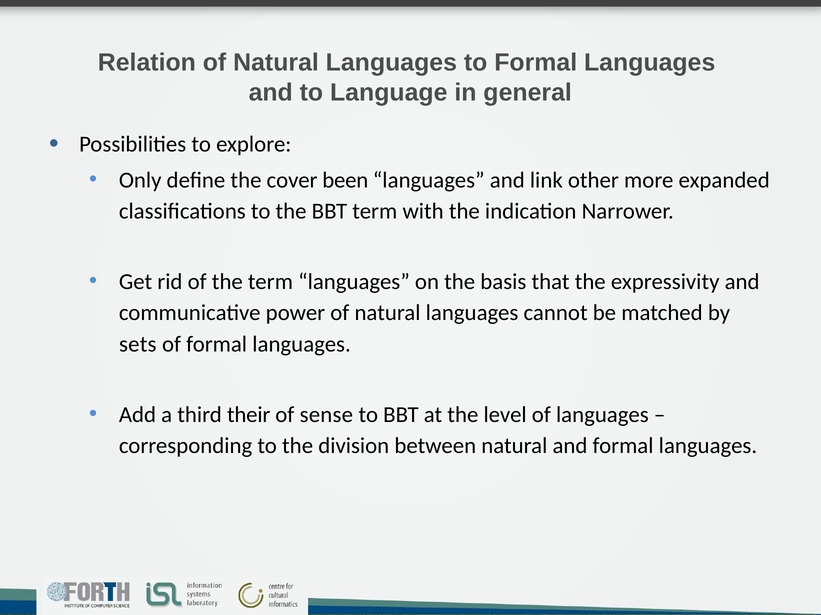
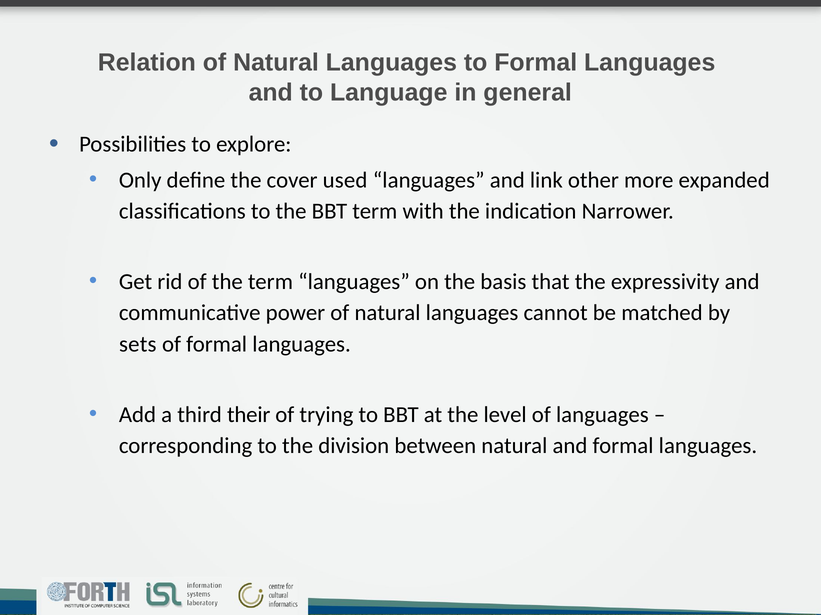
been: been -> used
sense: sense -> trying
